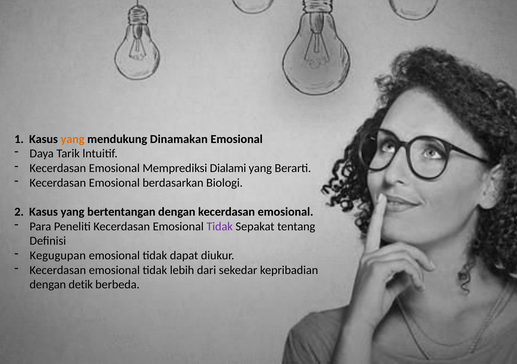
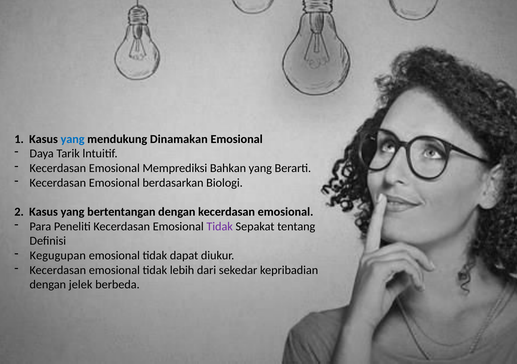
yang at (73, 139) colour: orange -> blue
Dialami: Dialami -> Bahkan
detik: detik -> jelek
